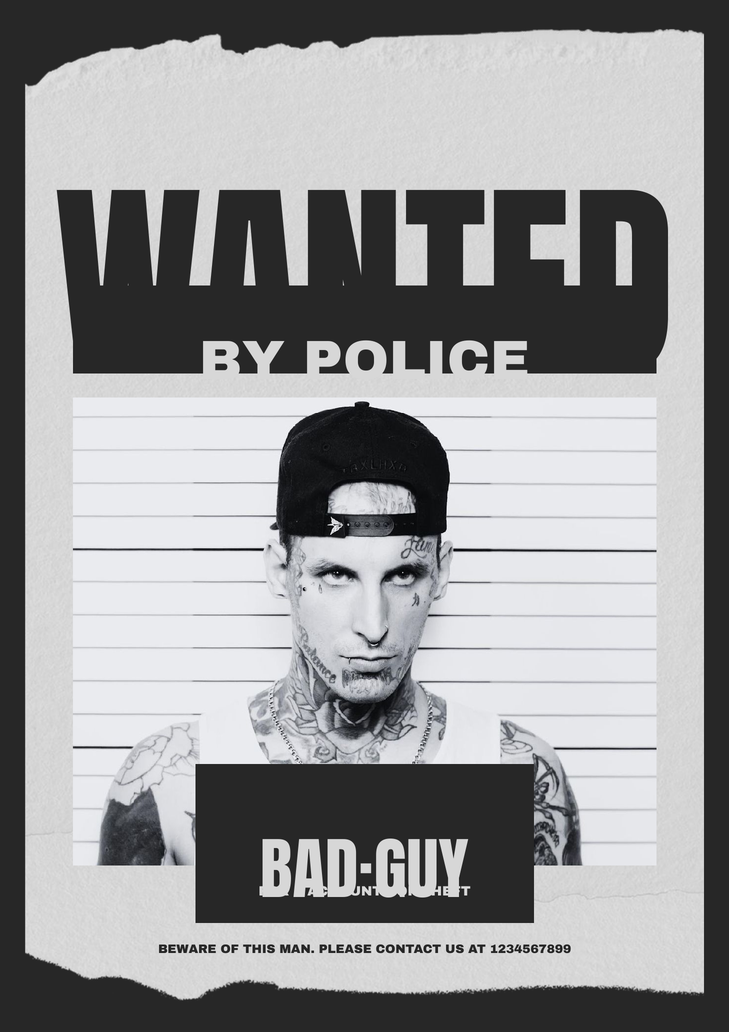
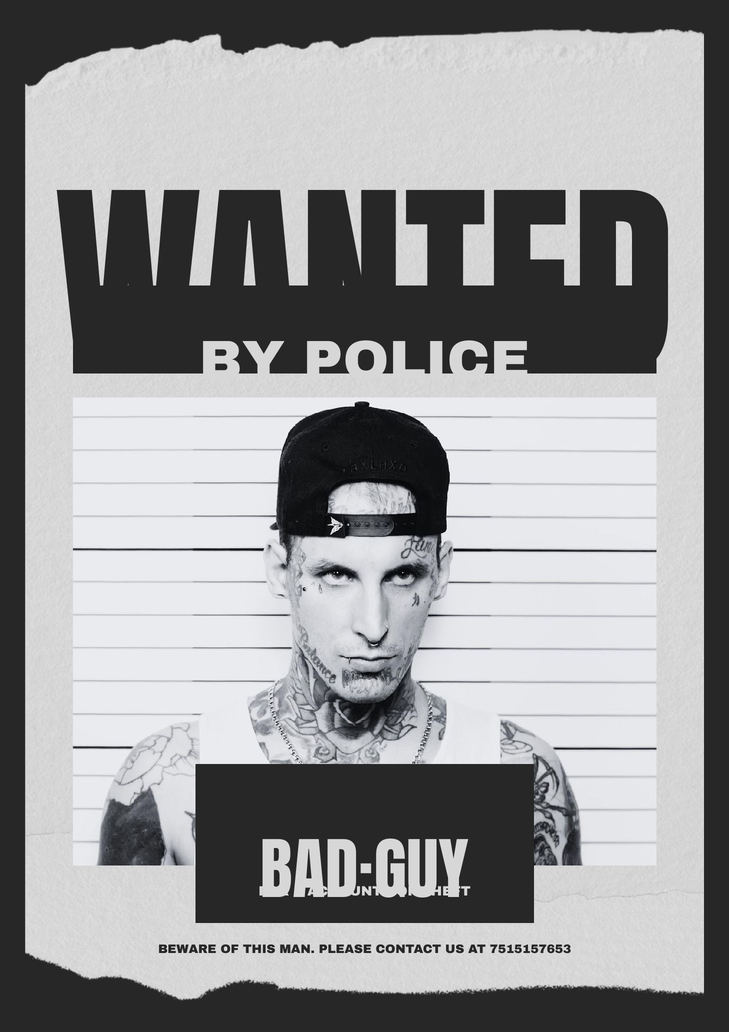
1234567899: 1234567899 -> 7515157653
